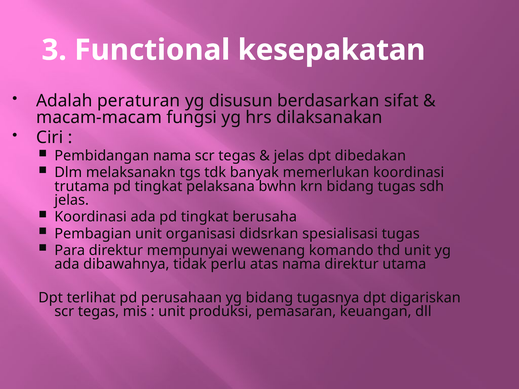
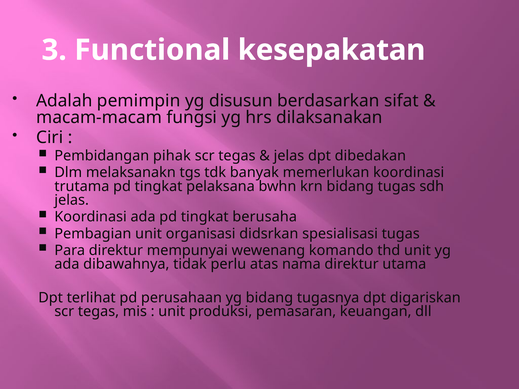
peraturan: peraturan -> pemimpin
Pembidangan nama: nama -> pihak
